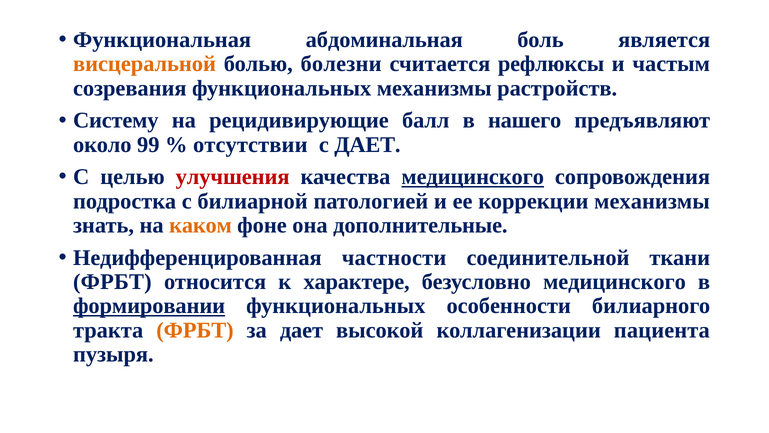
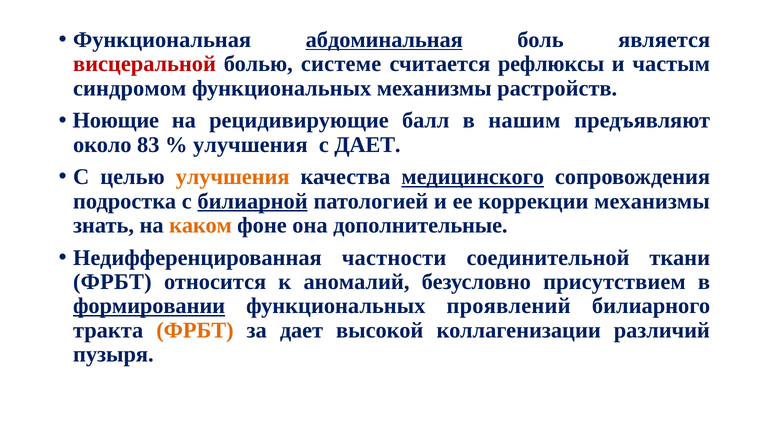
абдоминальная underline: none -> present
висцеральной colour: orange -> red
болезни: болезни -> системе
созревания: созревания -> синдромом
Систему: Систему -> Ноющие
нашего: нашего -> нашим
99: 99 -> 83
отсутствии at (250, 145): отсутствии -> улучшения
улучшения at (233, 177) colour: red -> orange
билиарной underline: none -> present
характере: характере -> аномалий
безусловно медицинского: медицинского -> присутствием
особенности: особенности -> проявлений
пациента: пациента -> различий
